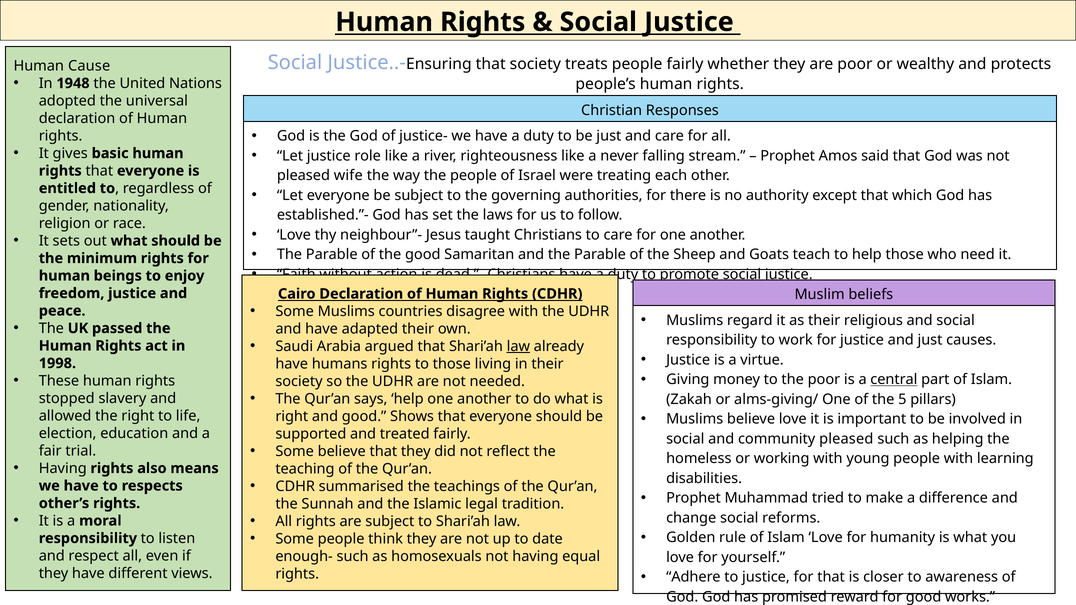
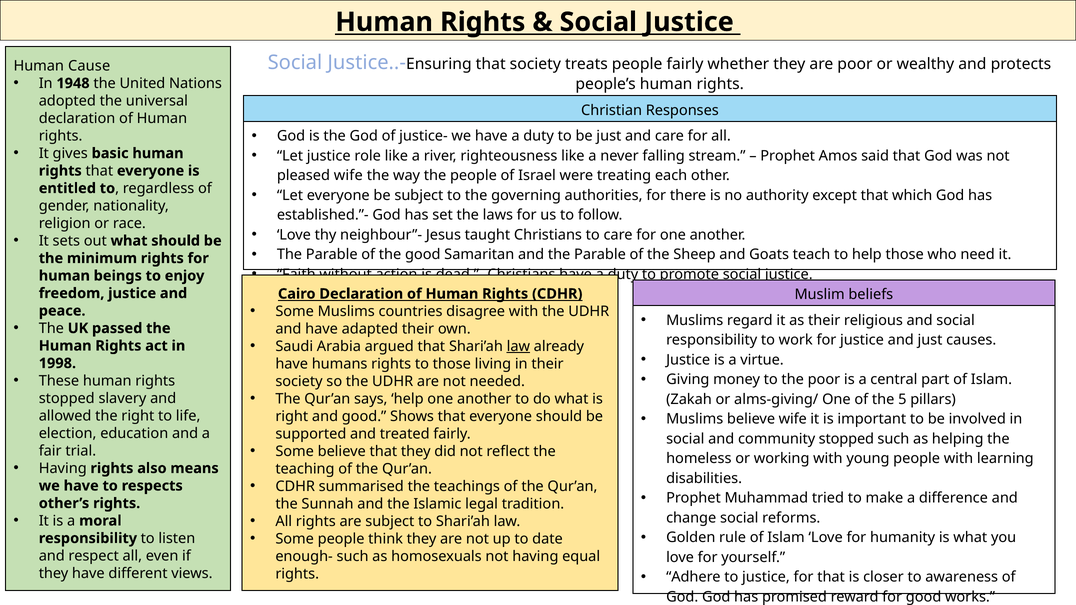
central underline: present -> none
believe love: love -> wife
community pleased: pleased -> stopped
